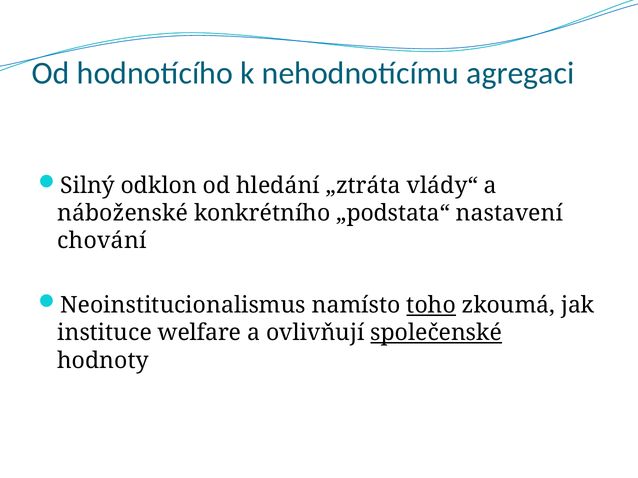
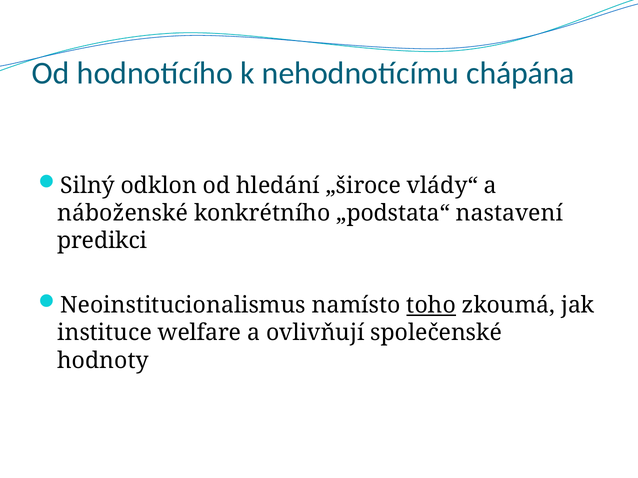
agregaci: agregaci -> chápána
„ztráta: „ztráta -> „široce
chování: chování -> predikci
společenské underline: present -> none
